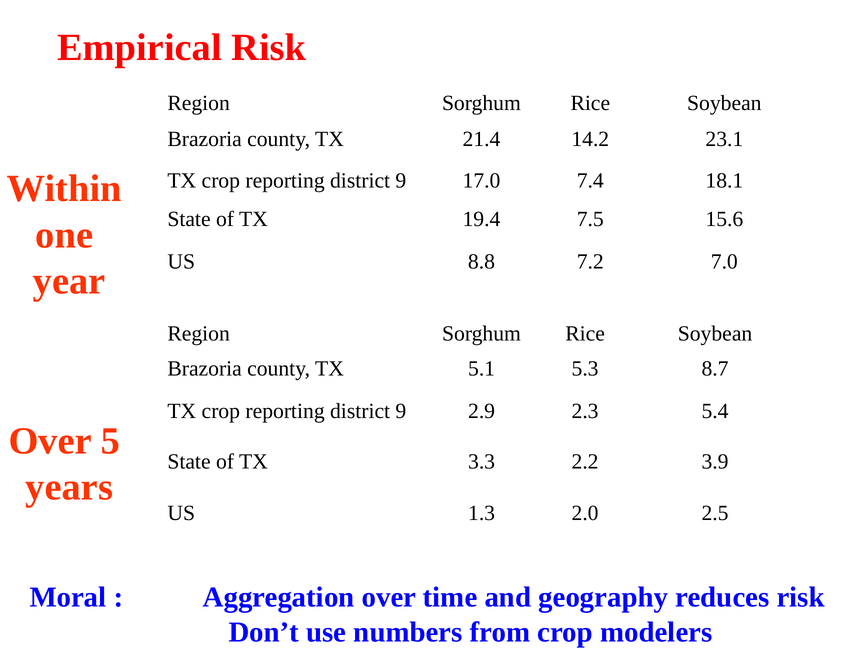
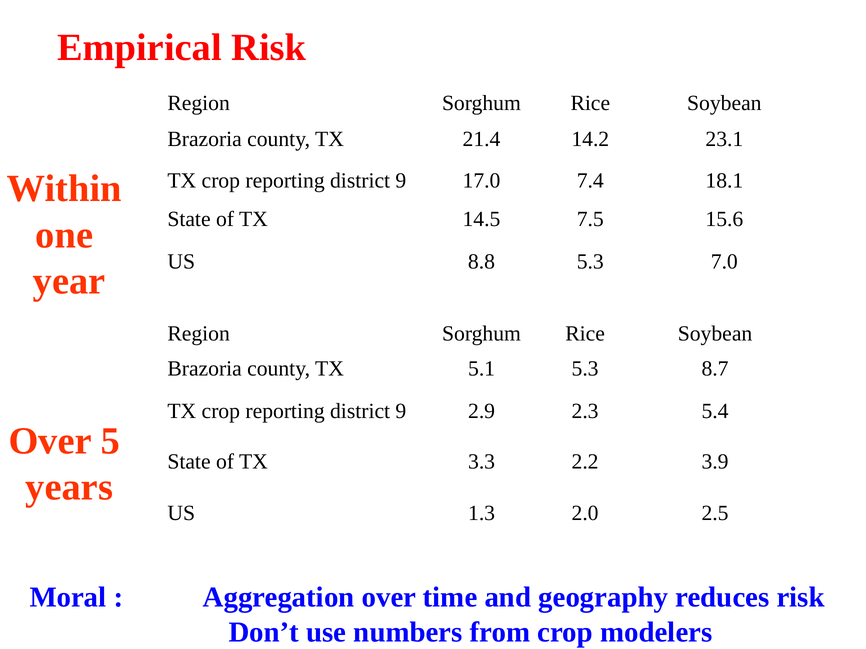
19.4: 19.4 -> 14.5
8.8 7.2: 7.2 -> 5.3
